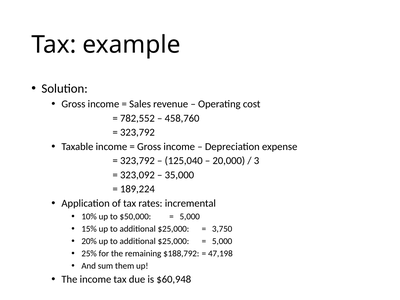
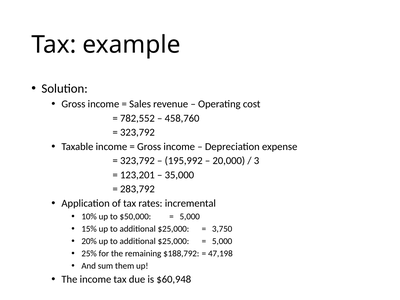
125,040: 125,040 -> 195,992
323,092: 323,092 -> 123,201
189,224: 189,224 -> 283,792
